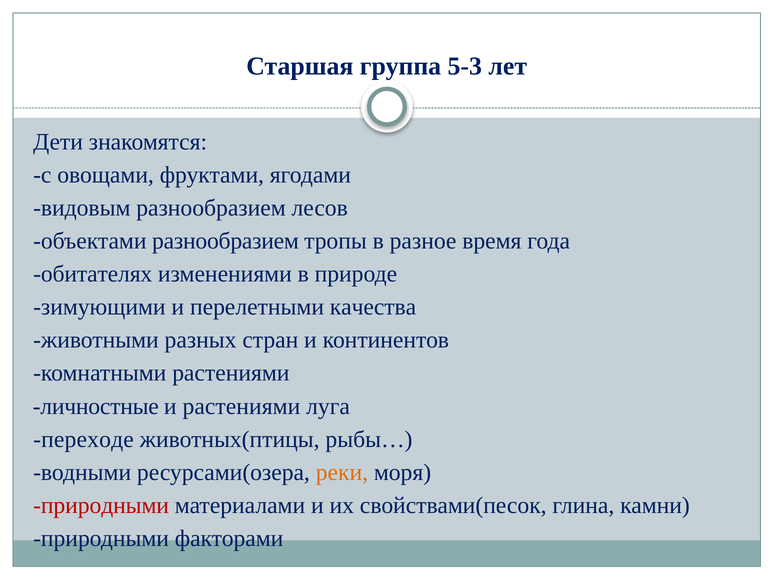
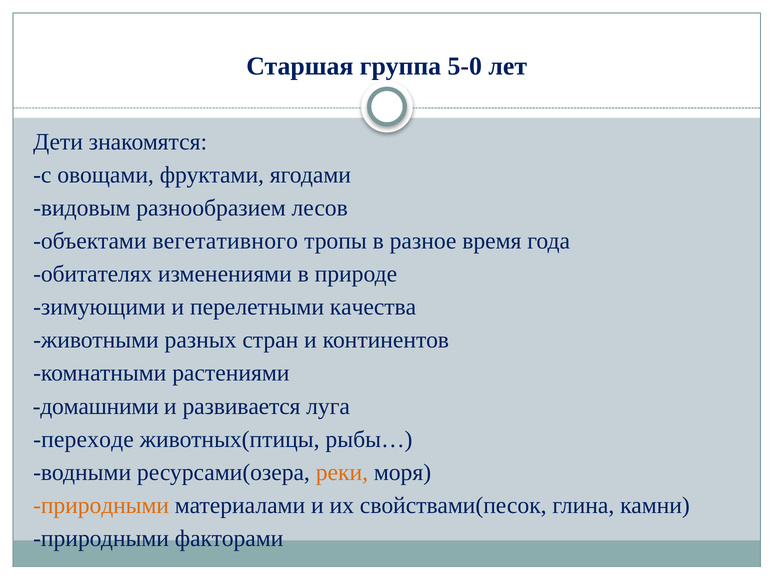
5-3: 5-3 -> 5-0
объектами разнообразием: разнообразием -> вегетативного
личностные: личностные -> домашними
и растениями: растениями -> развивается
природными at (101, 506) colour: red -> orange
